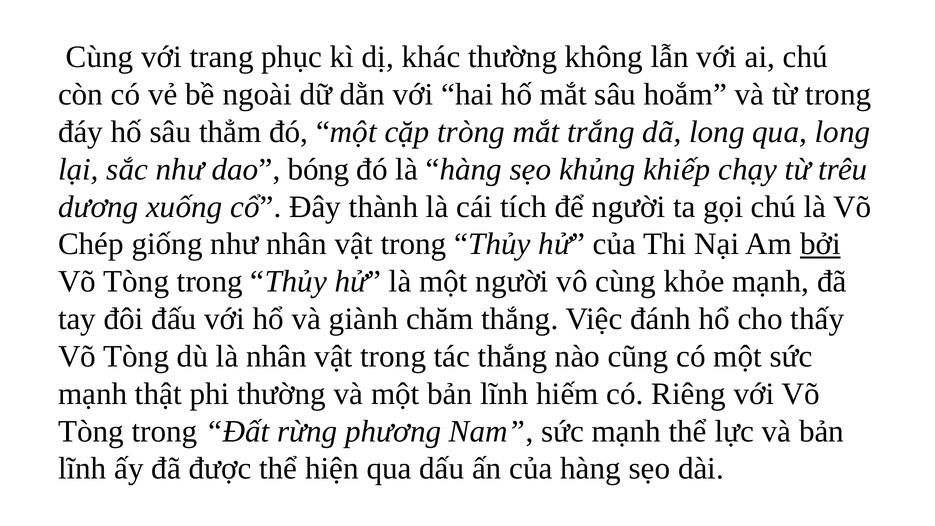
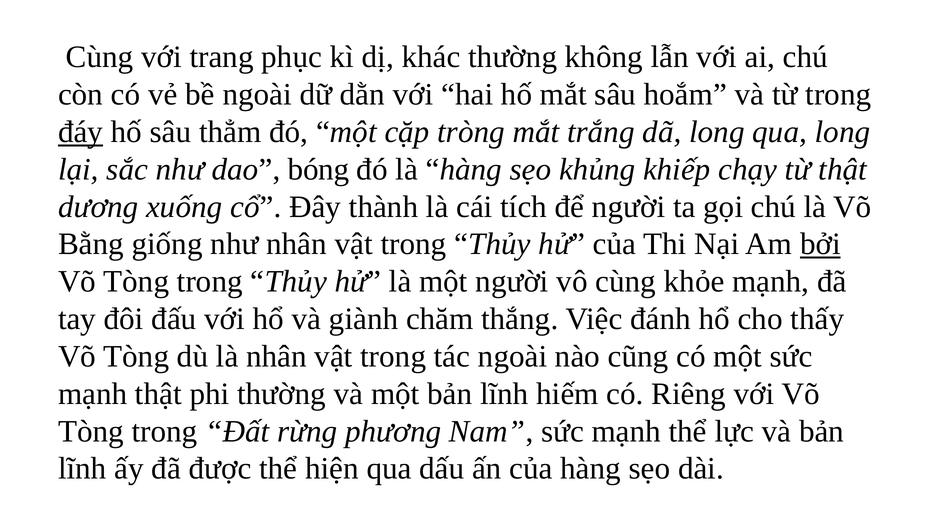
đáy underline: none -> present
từ trêu: trêu -> thật
Chép: Chép -> Bằng
tác thắng: thắng -> ngoài
